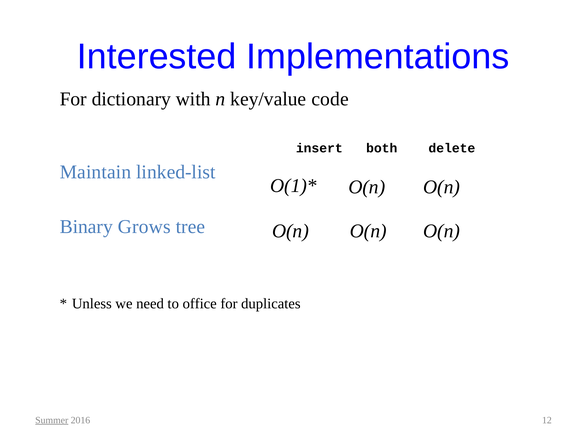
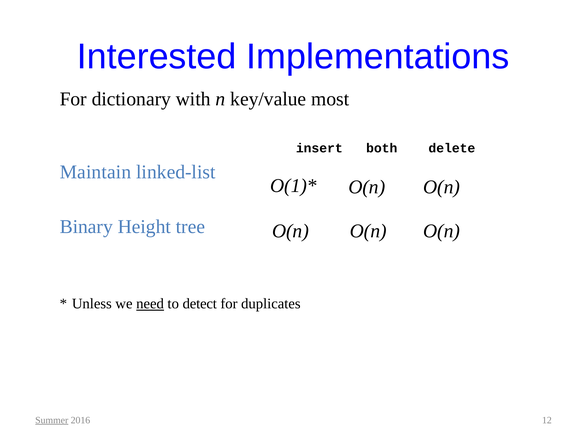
code: code -> most
Grows: Grows -> Height
need underline: none -> present
office: office -> detect
